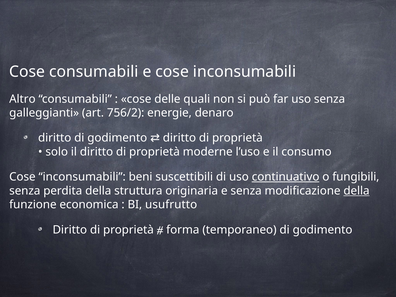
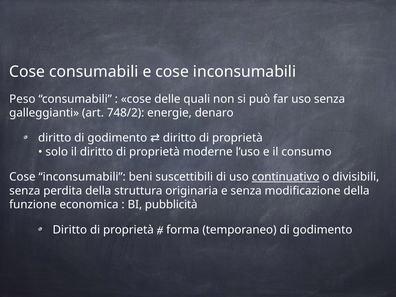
Altro: Altro -> Peso
756/2: 756/2 -> 748/2
fungibili: fungibili -> divisibili
della at (356, 191) underline: present -> none
usufrutto: usufrutto -> pubblicità
